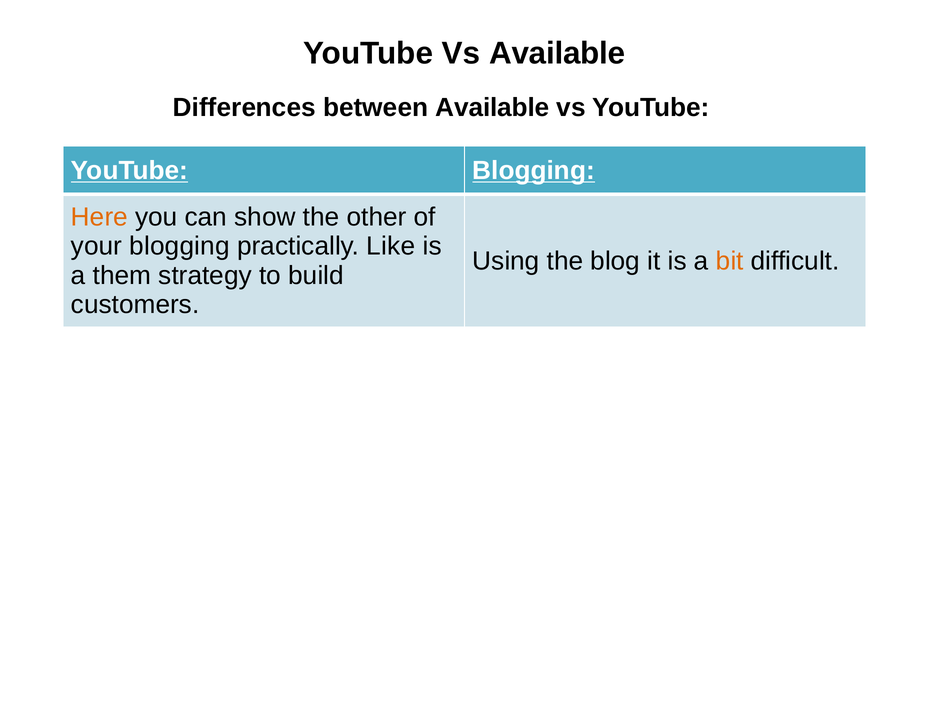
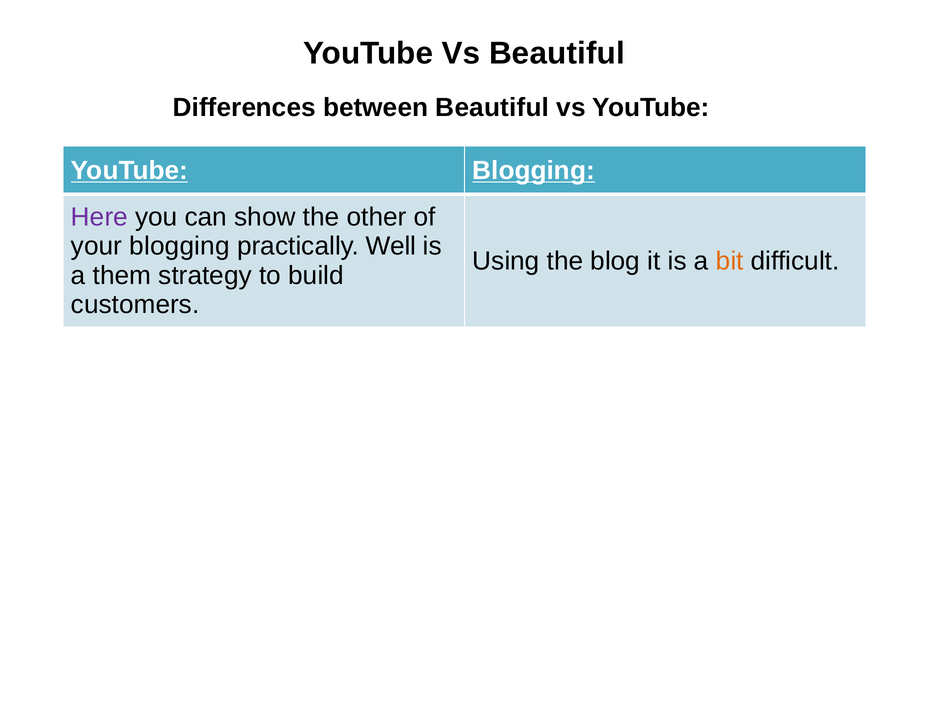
Vs Available: Available -> Beautiful
between Available: Available -> Beautiful
Here colour: orange -> purple
Like: Like -> Well
